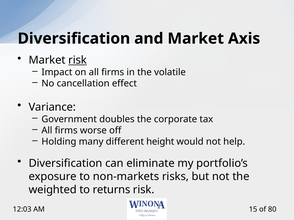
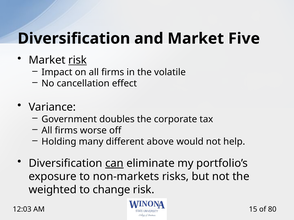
Axis: Axis -> Five
height: height -> above
can underline: none -> present
returns: returns -> change
